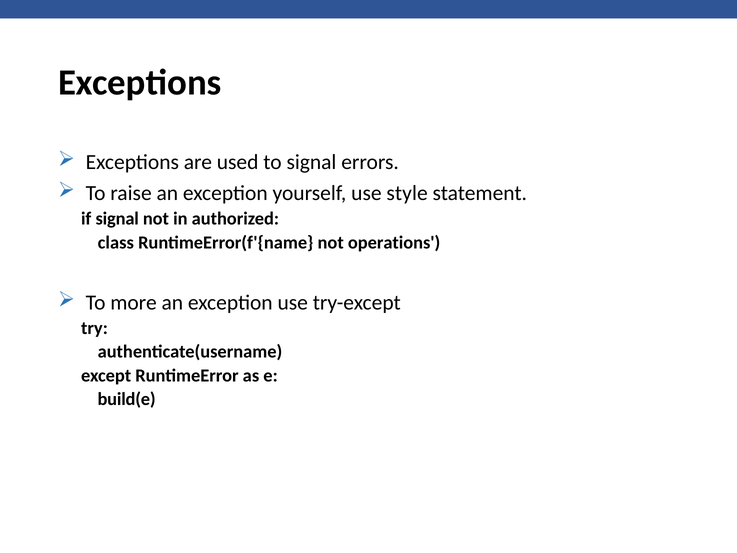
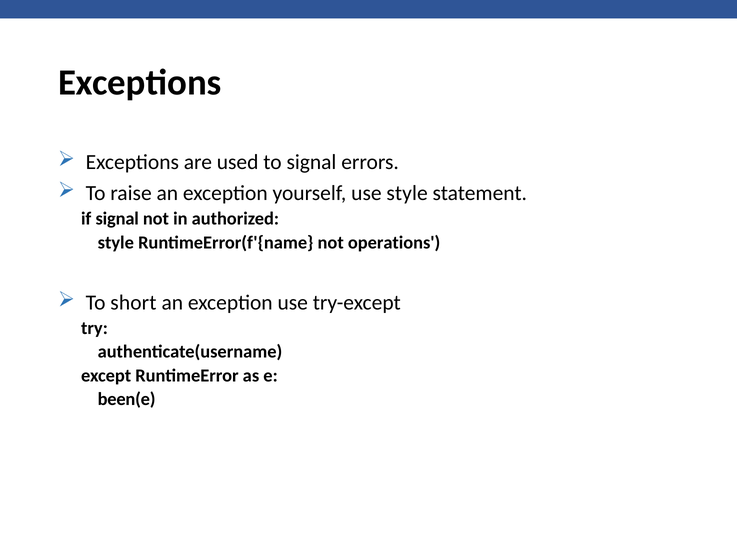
class at (116, 242): class -> style
more: more -> short
build(e: build(e -> been(e
